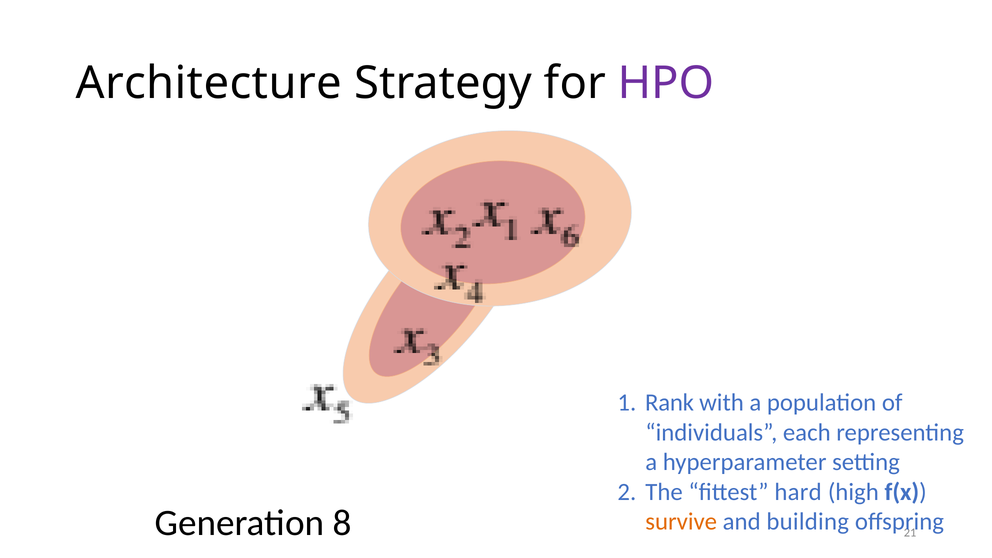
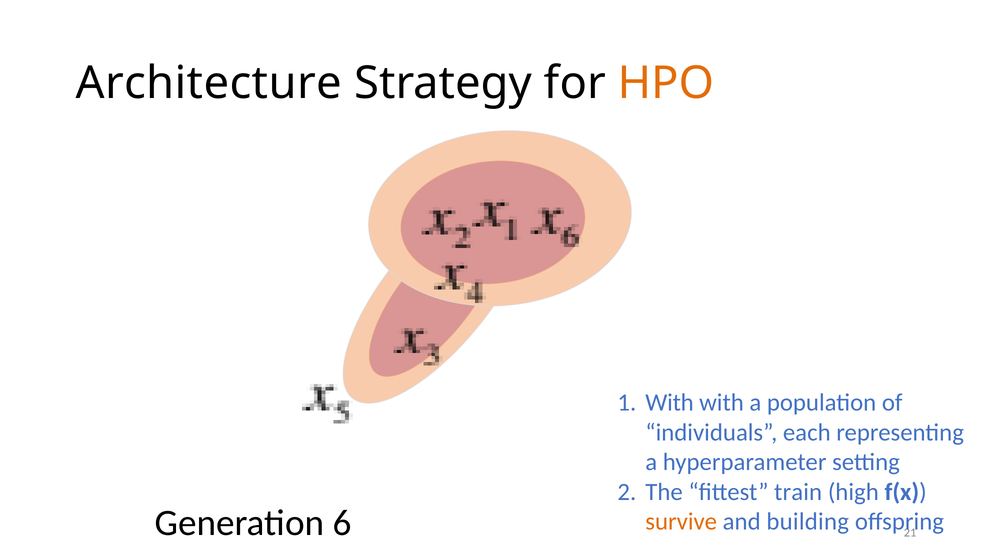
HPO colour: purple -> orange
1 Rank: Rank -> With
hard: hard -> train
8: 8 -> 6
